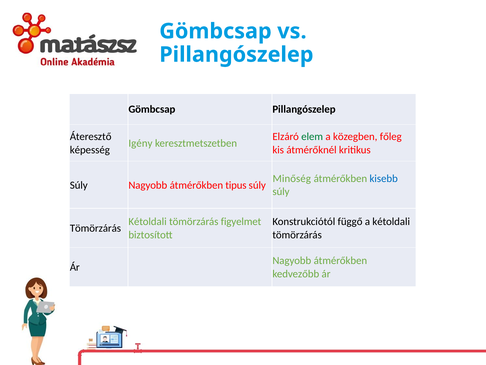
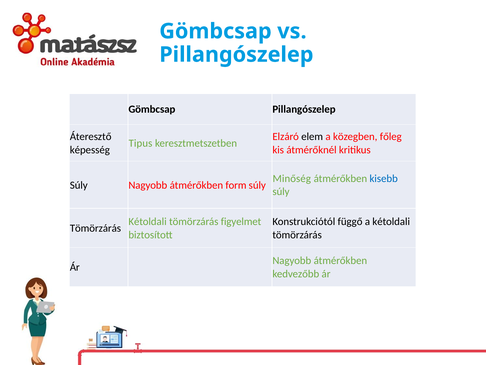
elem colour: green -> black
Igény: Igény -> Tipus
tipus: tipus -> form
